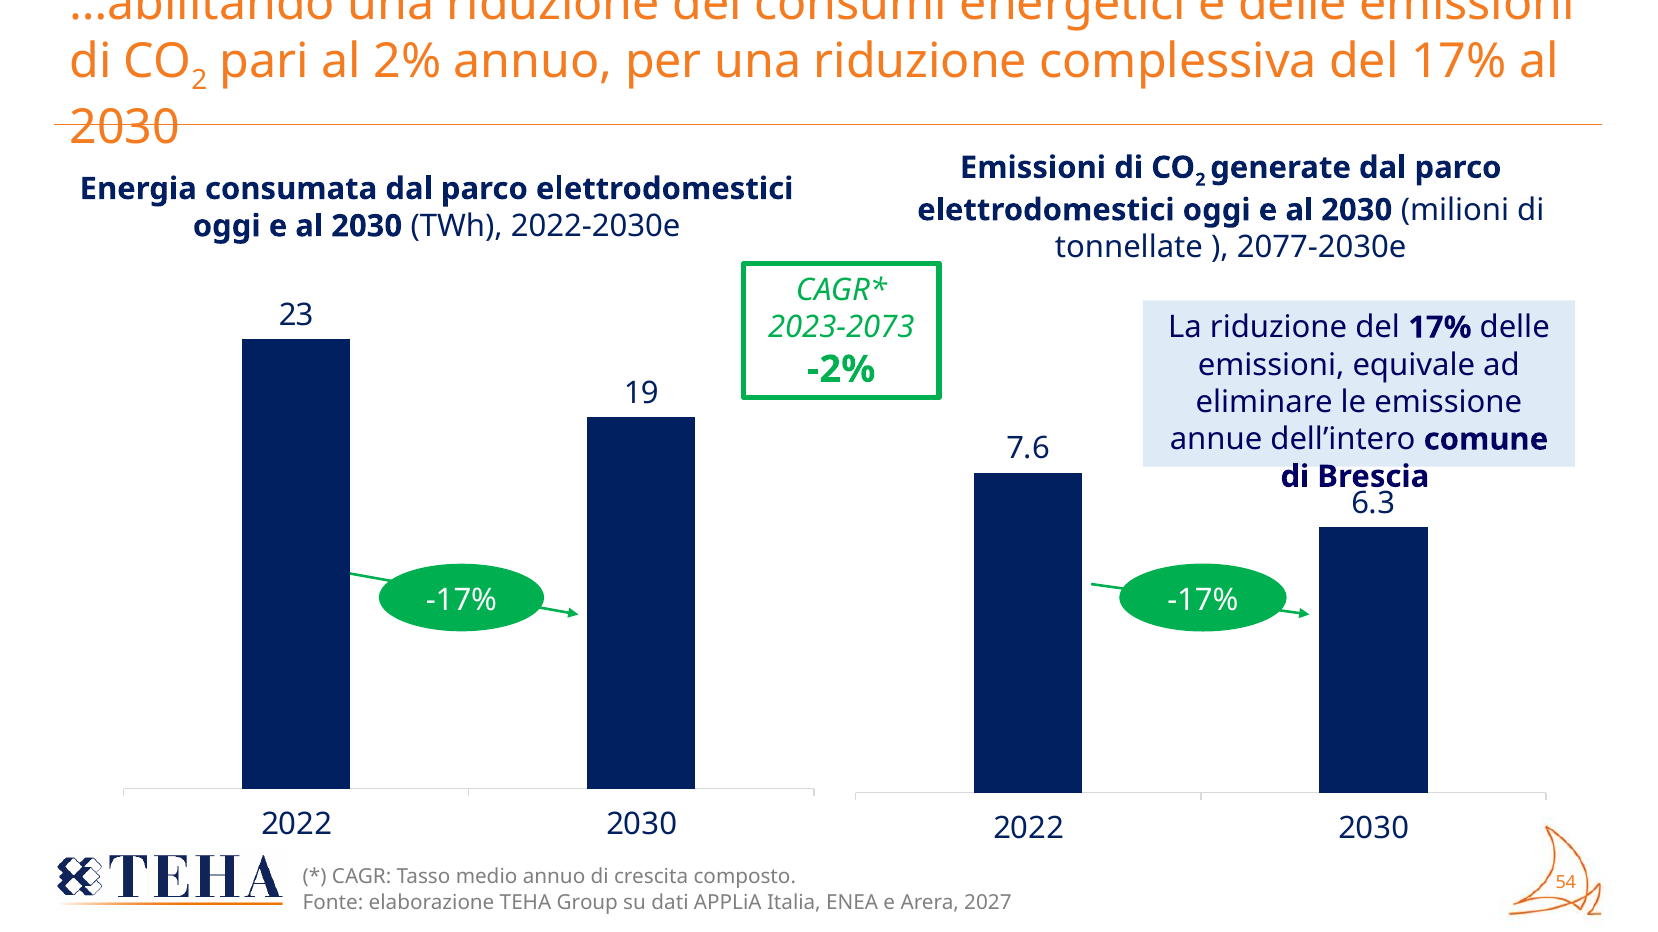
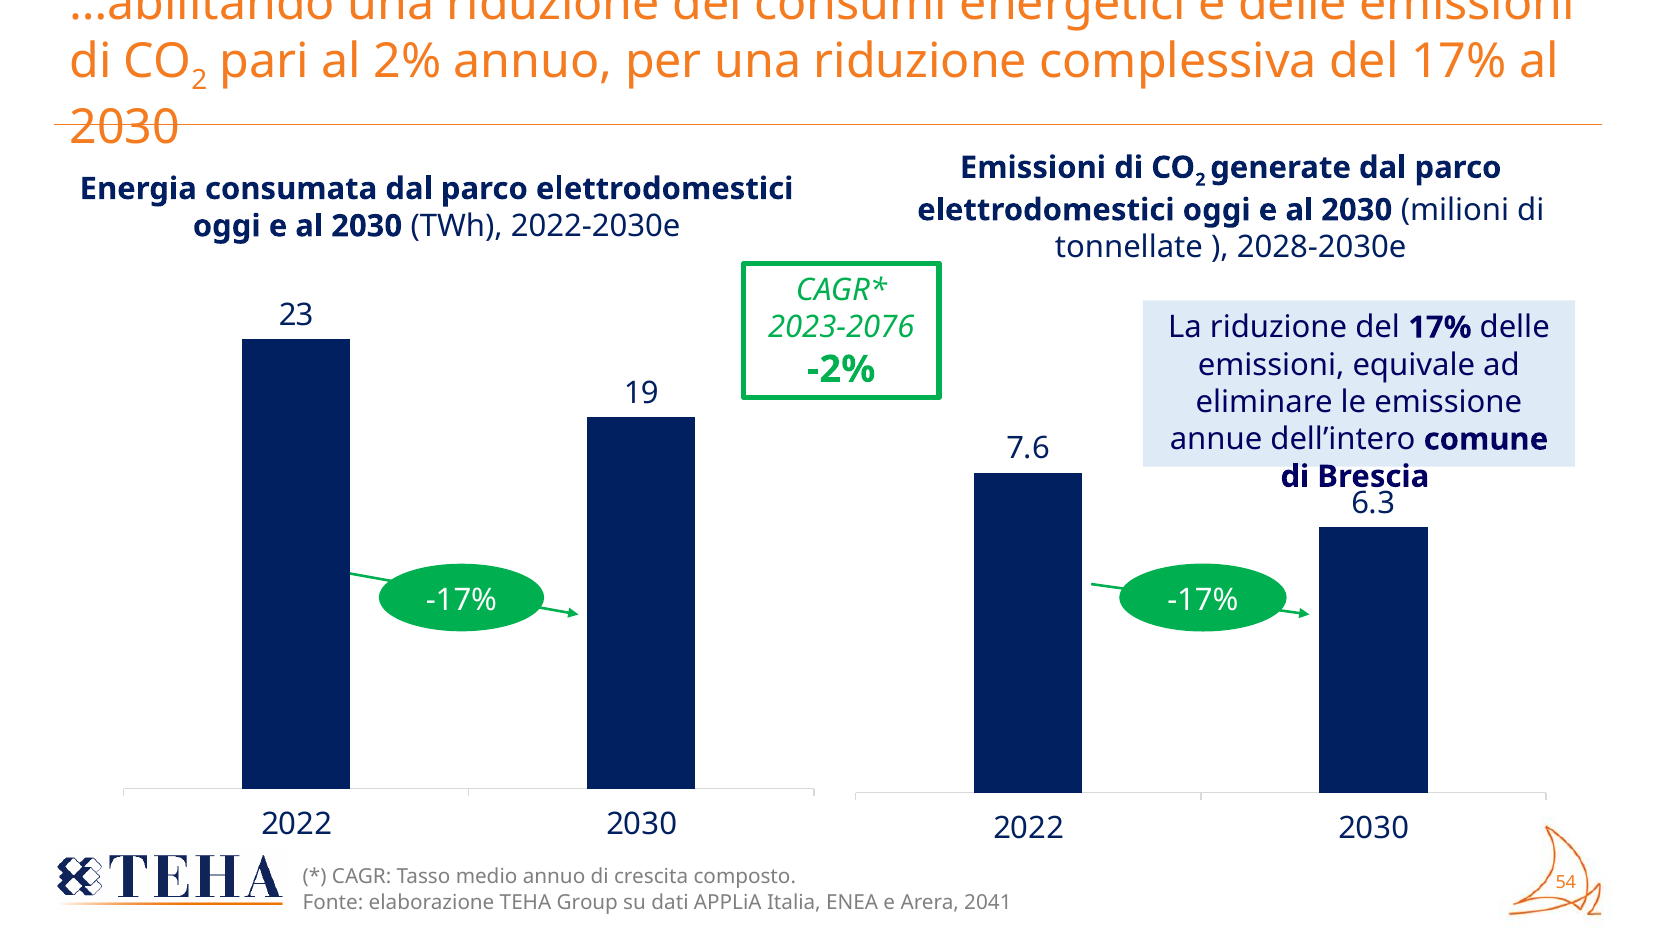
2077-2030e: 2077-2030e -> 2028-2030e
2023-2073: 2023-2073 -> 2023-2076
2027: 2027 -> 2041
